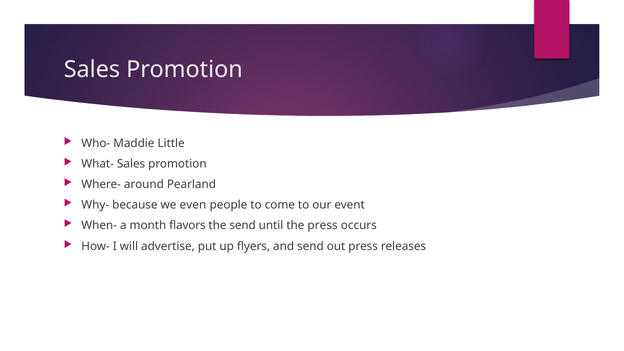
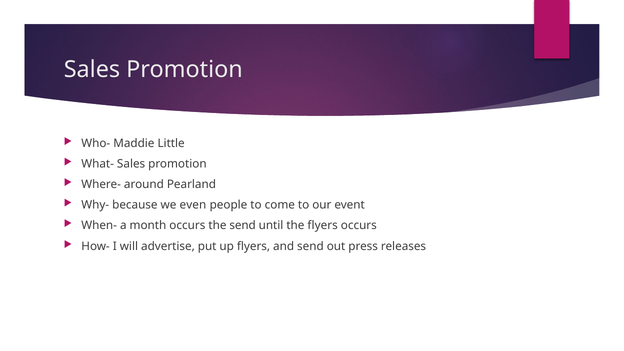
month flavors: flavors -> occurs
the press: press -> flyers
